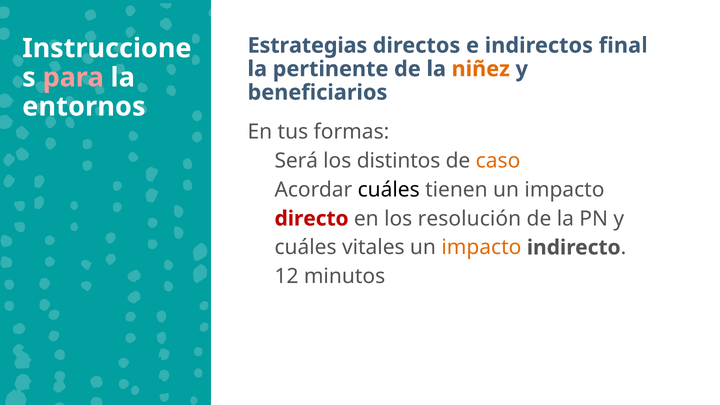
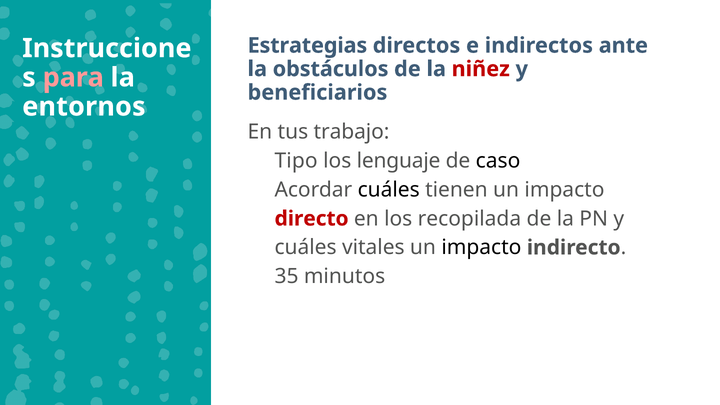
final: final -> ante
pertinente: pertinente -> obstáculos
niñez colour: orange -> red
formas: formas -> trabajo
Será: Será -> Tipo
distintos: distintos -> lenguaje
caso colour: orange -> black
resolución: resolución -> recopilada
impacto at (481, 248) colour: orange -> black
12: 12 -> 35
